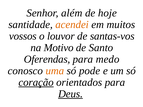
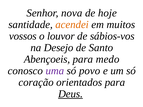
além: além -> nova
santas-vos: santas-vos -> sábios-vos
Motivo: Motivo -> Desejo
Oferendas: Oferendas -> Abençoeis
uma colour: orange -> purple
pode: pode -> povo
coração underline: present -> none
